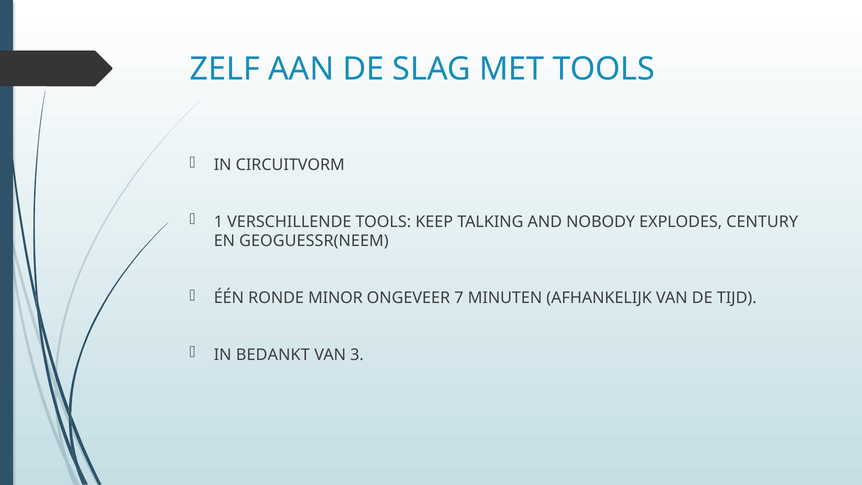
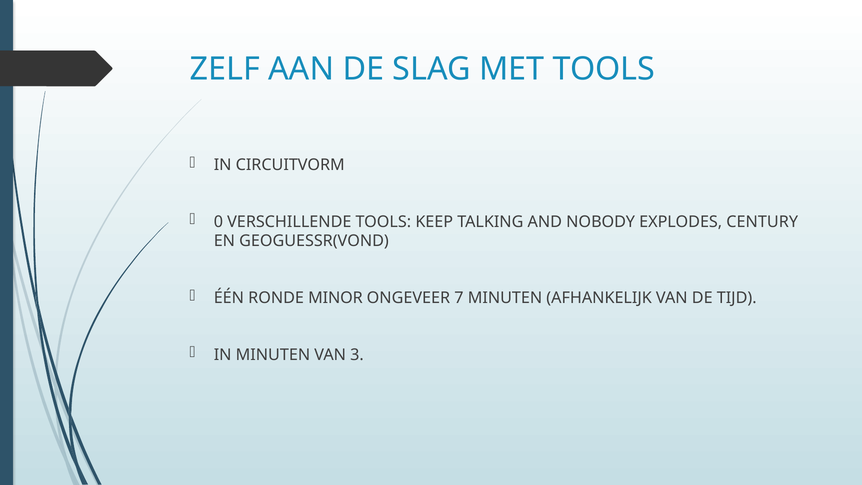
1: 1 -> 0
GEOGUESSR(NEEM: GEOGUESSR(NEEM -> GEOGUESSR(VOND
IN BEDANKT: BEDANKT -> MINUTEN
